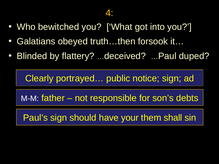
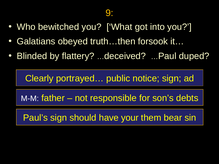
4: 4 -> 9
shall: shall -> bear
